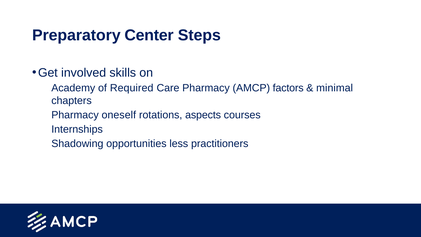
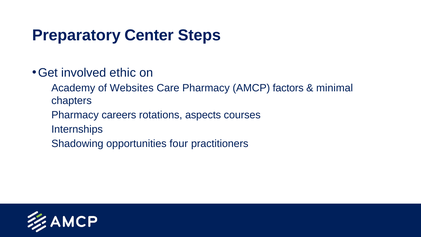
skills: skills -> ethic
Required: Required -> Websites
oneself: oneself -> careers
less: less -> four
